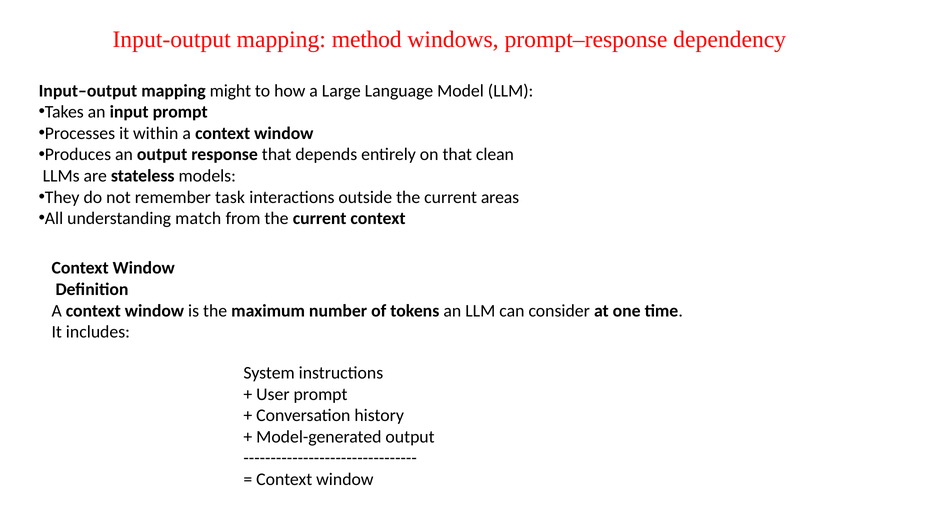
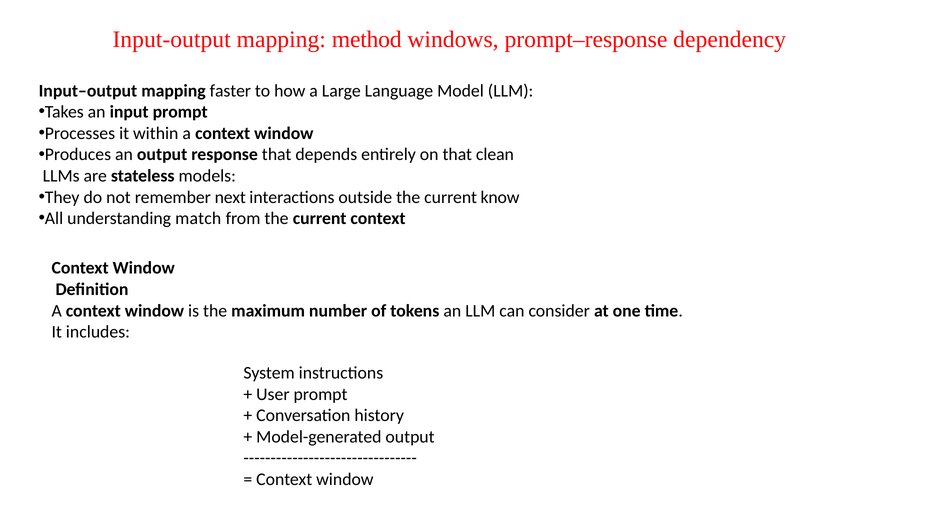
might: might -> faster
task: task -> next
areas: areas -> know
